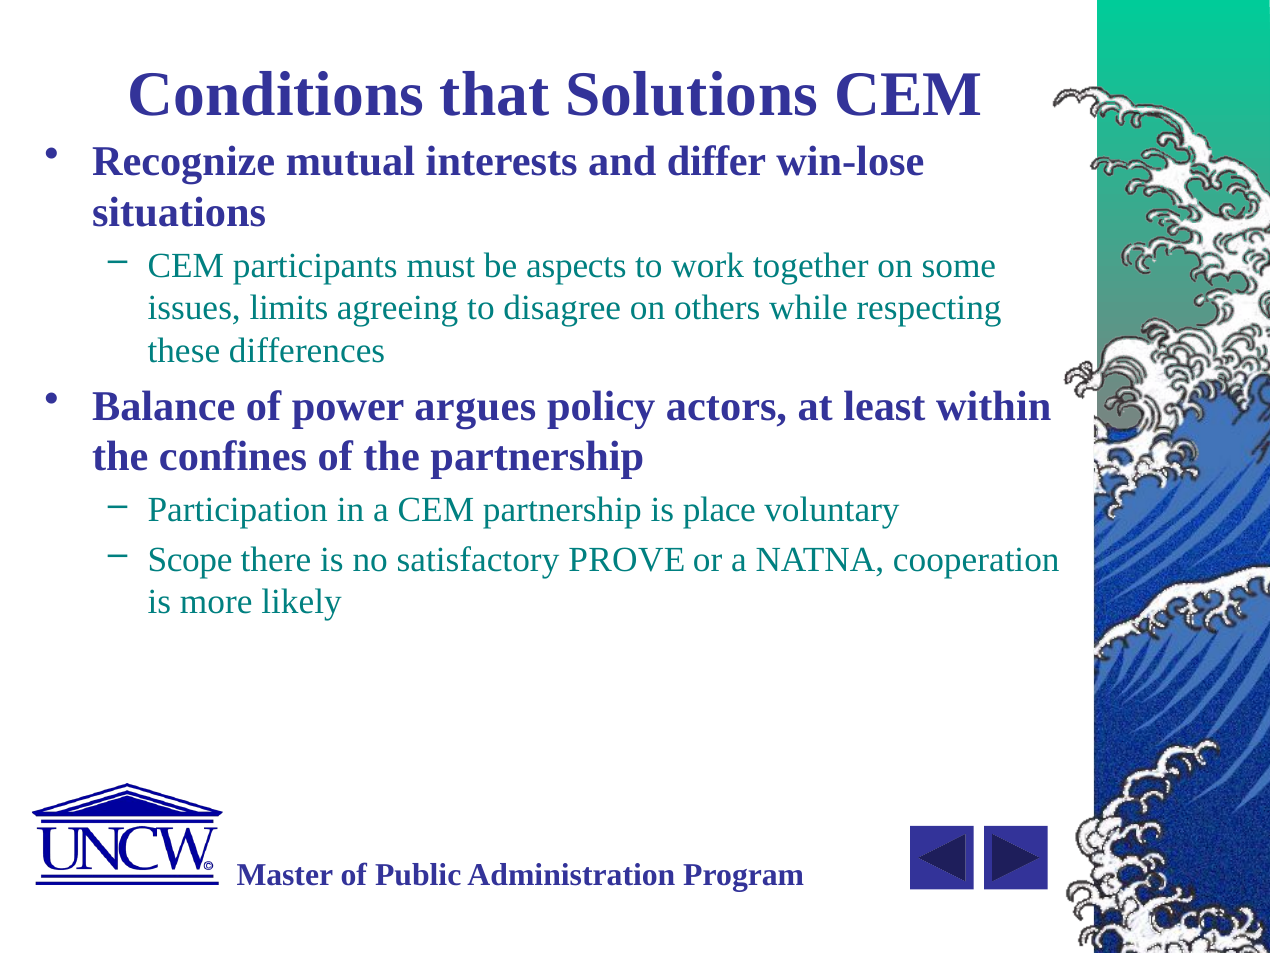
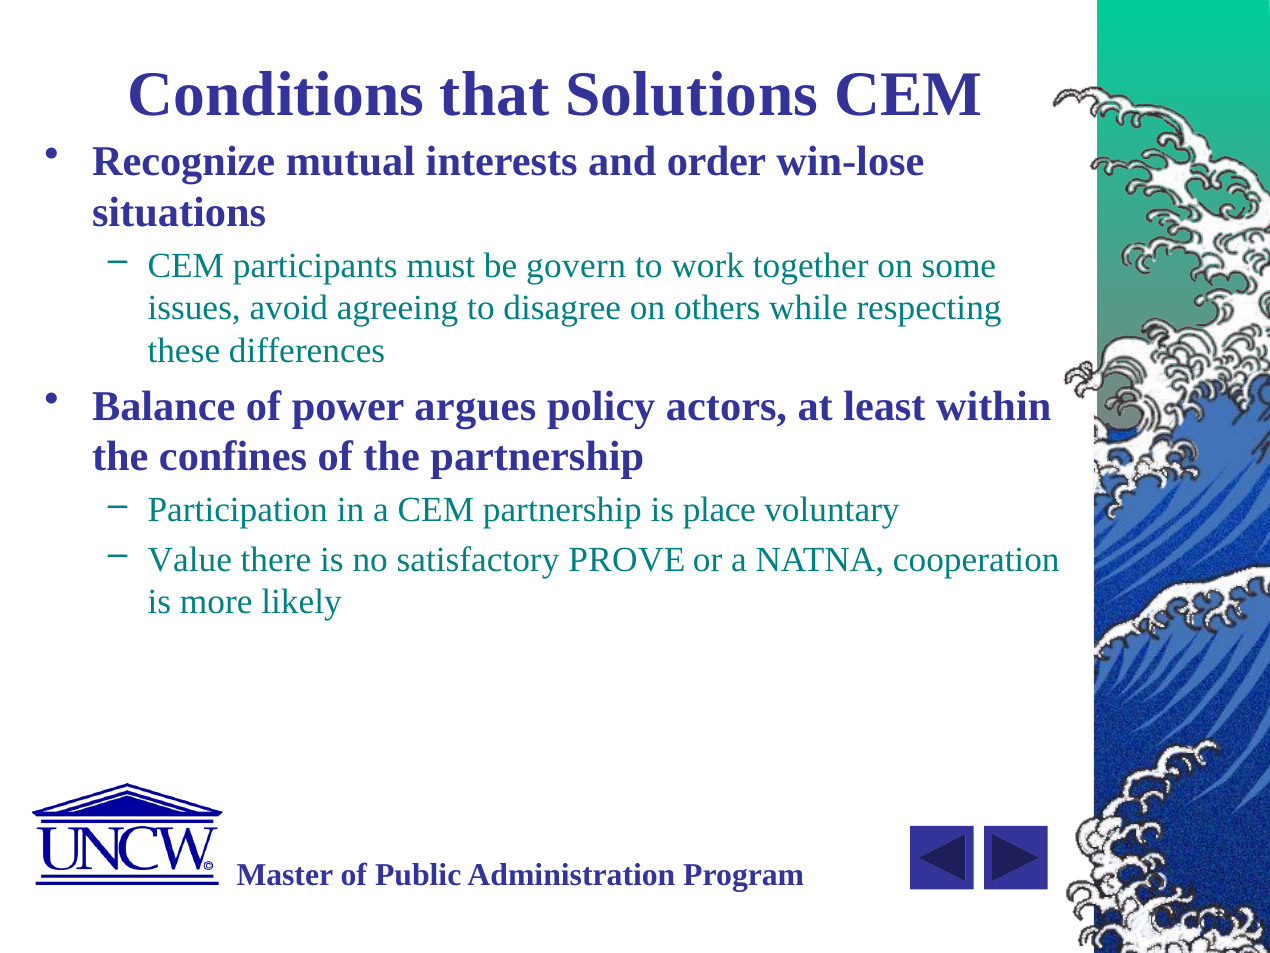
differ: differ -> order
aspects: aspects -> govern
limits: limits -> avoid
Scope: Scope -> Value
